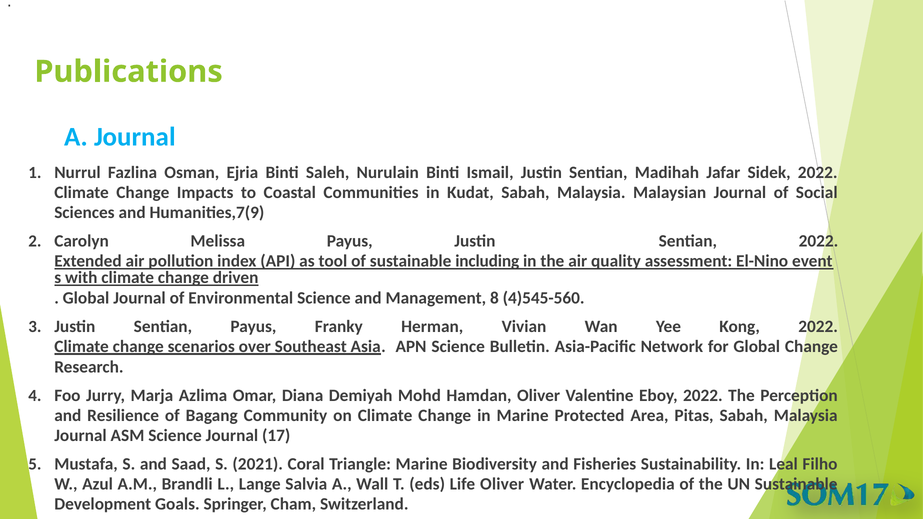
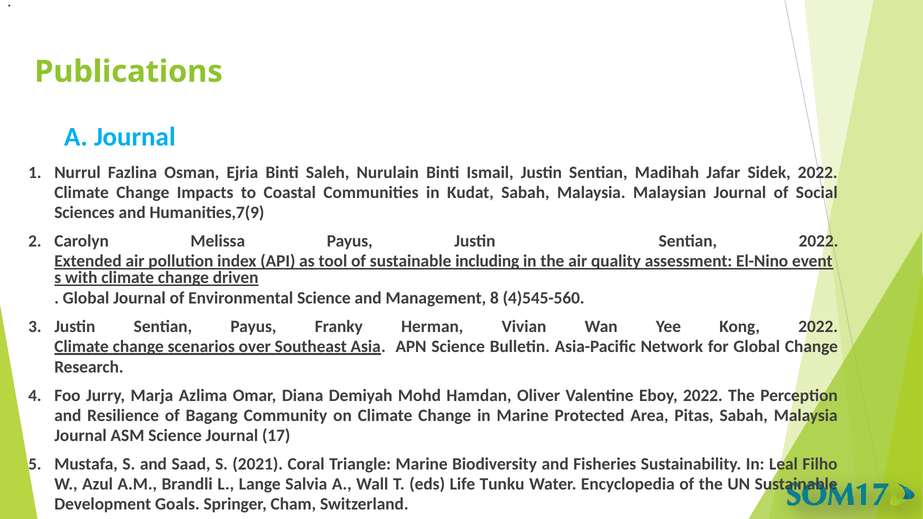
Life Oliver: Oliver -> Tunku
